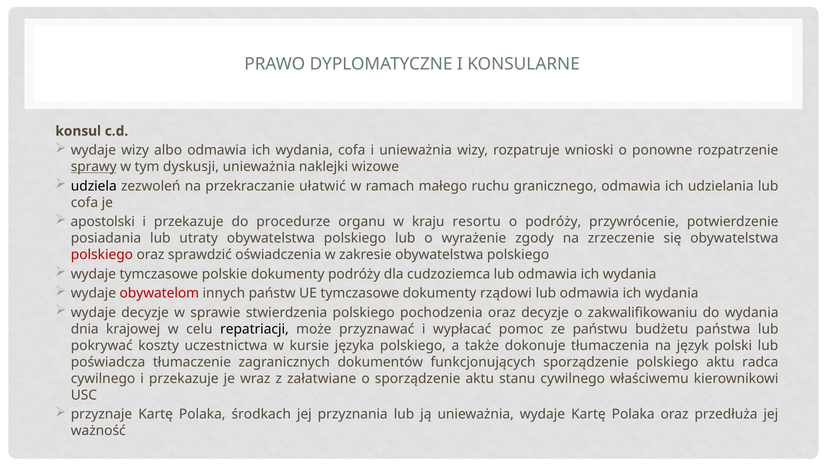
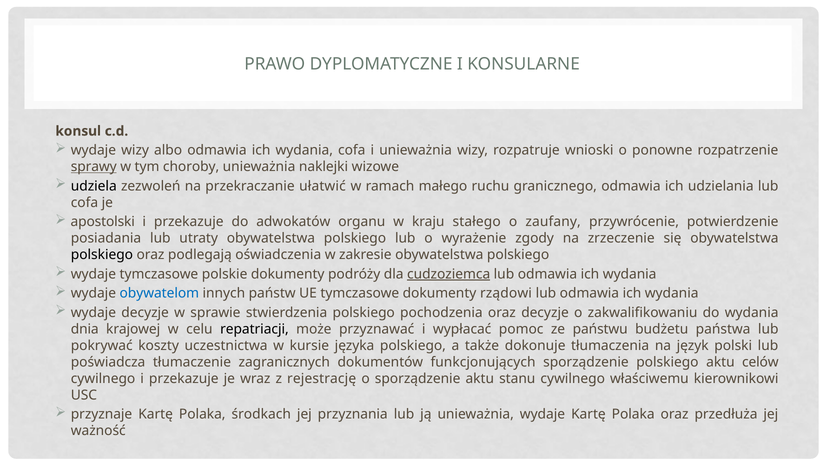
dyskusji: dyskusji -> choroby
procedurze: procedurze -> adwokatów
resortu: resortu -> stałego
o podróży: podróży -> zaufany
polskiego at (102, 255) colour: red -> black
sprawdzić: sprawdzić -> podlegają
cudzoziemca underline: none -> present
obywatelom colour: red -> blue
radca: radca -> celów
załatwiane: załatwiane -> rejestrację
